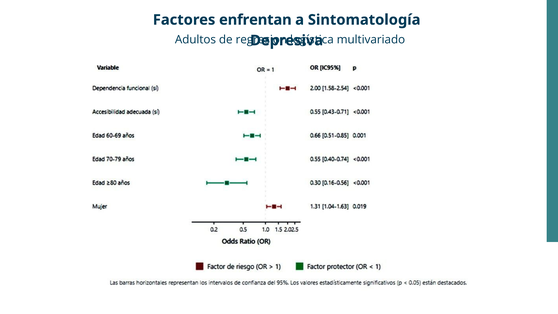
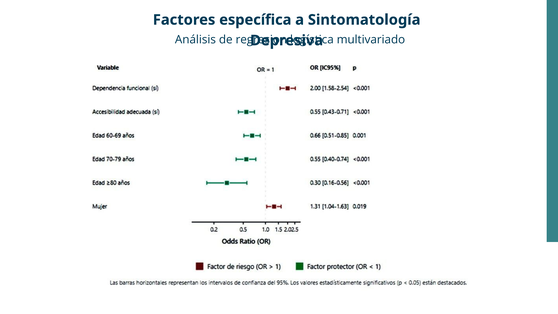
enfrentan: enfrentan -> específica
Adultos: Adultos -> Análisis
